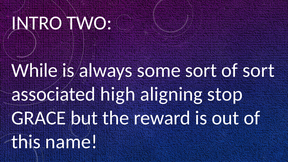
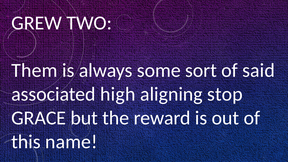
INTRO: INTRO -> GREW
While: While -> Them
of sort: sort -> said
